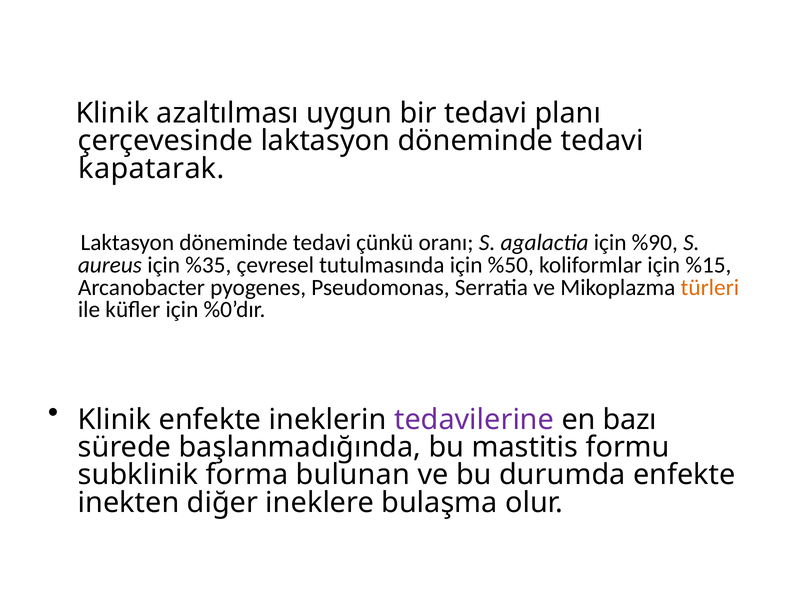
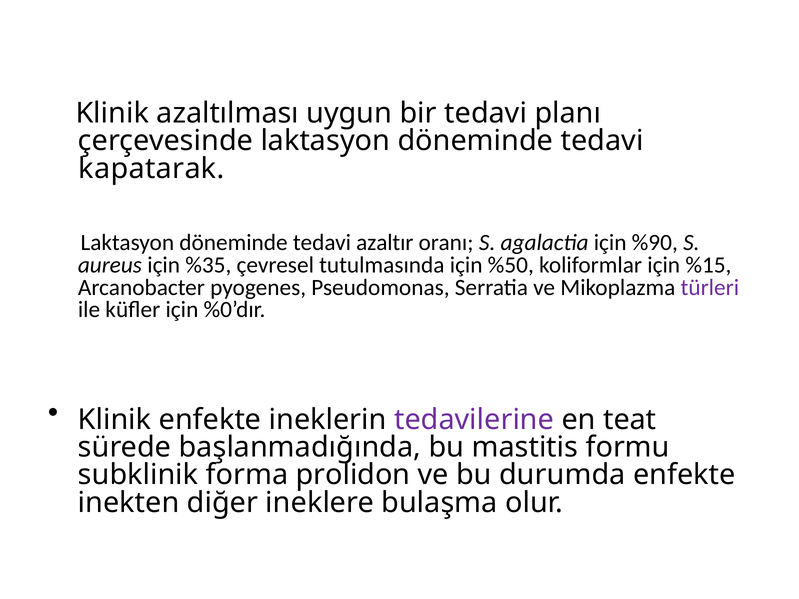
çünkü: çünkü -> azaltır
türleri colour: orange -> purple
bazı: bazı -> teat
bulunan: bulunan -> prolidon
